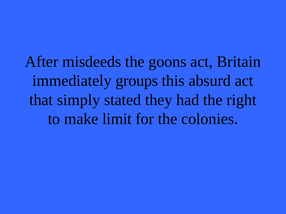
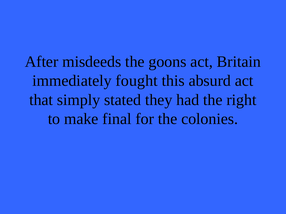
groups: groups -> fought
limit: limit -> final
